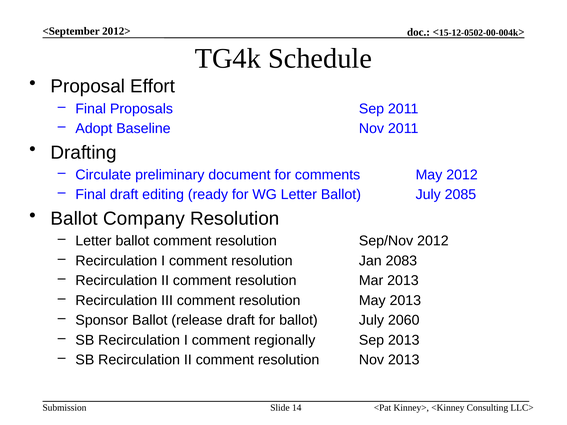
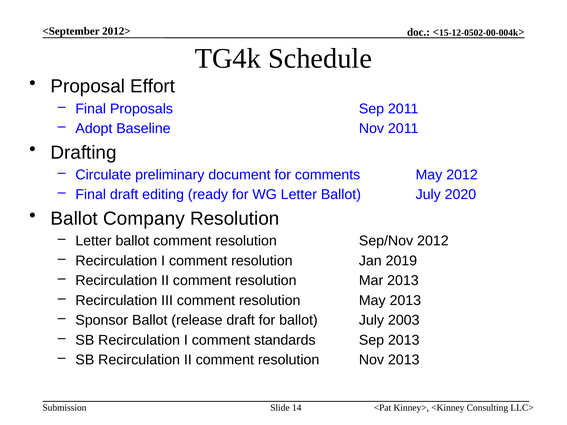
2085: 2085 -> 2020
2083: 2083 -> 2019
2060: 2060 -> 2003
regionally: regionally -> standards
